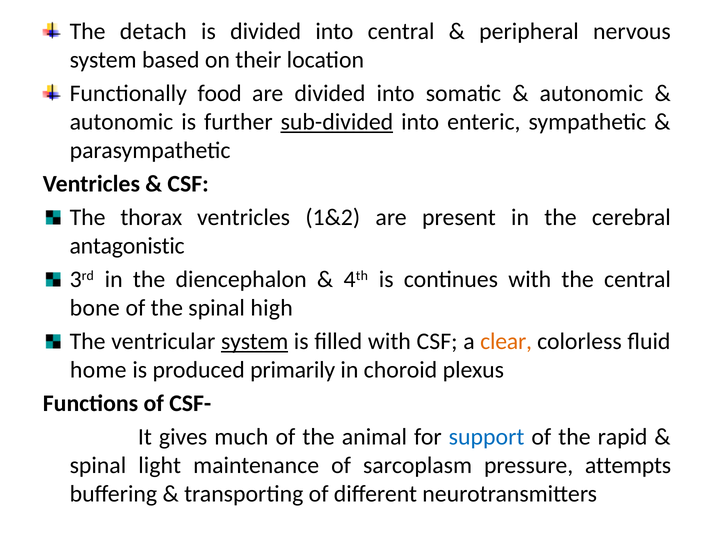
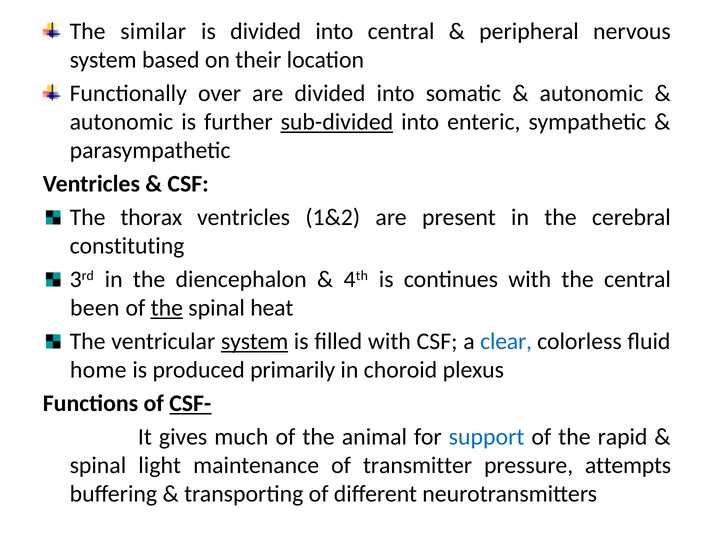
detach: detach -> similar
food: food -> over
antagonistic: antagonistic -> constituting
bone: bone -> been
the at (167, 308) underline: none -> present
high: high -> heat
clear colour: orange -> blue
CSF- underline: none -> present
sarcoplasm: sarcoplasm -> transmitter
